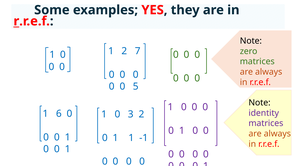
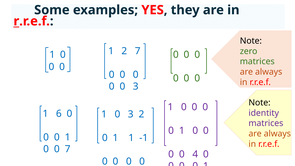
0 0 5: 5 -> 3
1 at (68, 149): 1 -> 7
0 at (195, 154): 0 -> 4
